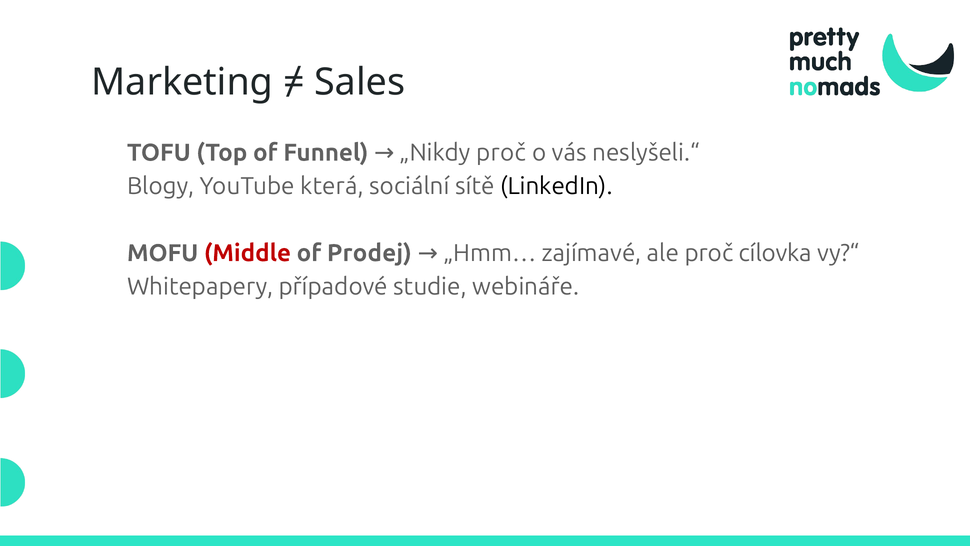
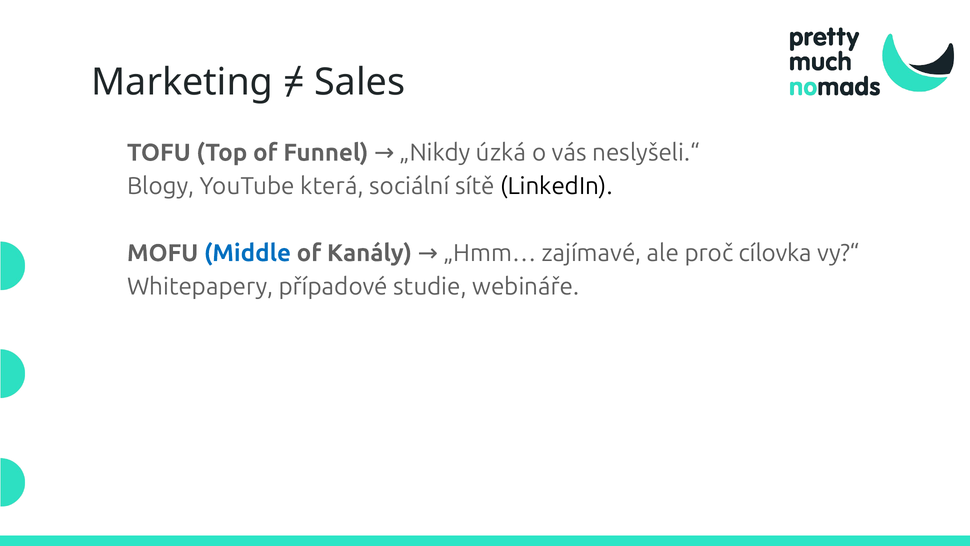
„Nikdy proč: proč -> úzká
Middle colour: red -> blue
Prodej: Prodej -> Kanály
